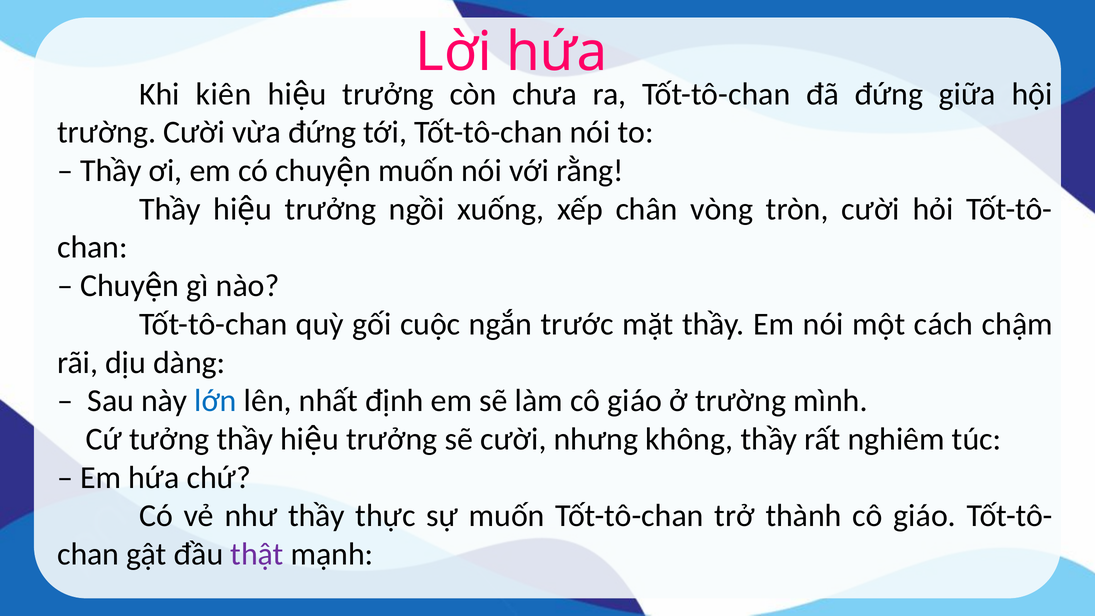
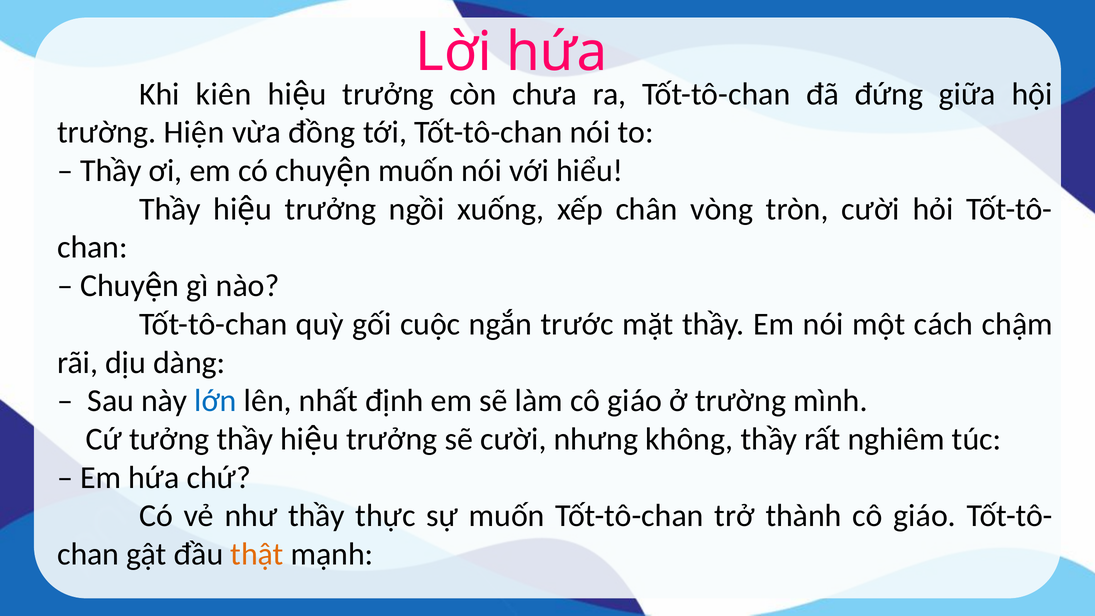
trường Cười: Cười -> Hiện
vừa đứng: đứng -> đồng
rằng: rằng -> hiểu
thật colour: purple -> orange
